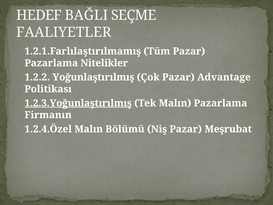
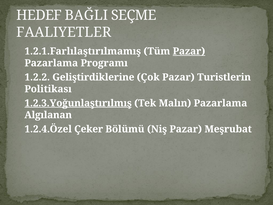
Pazar at (189, 51) underline: none -> present
Nitelikler: Nitelikler -> Programı
Yoğunlaştırılmış: Yoğunlaştırılmış -> Geliştirdiklerine
Advantage: Advantage -> Turistlerin
Firmanın: Firmanın -> Algılanan
1.2.4.Özel Malın: Malın -> Çeker
